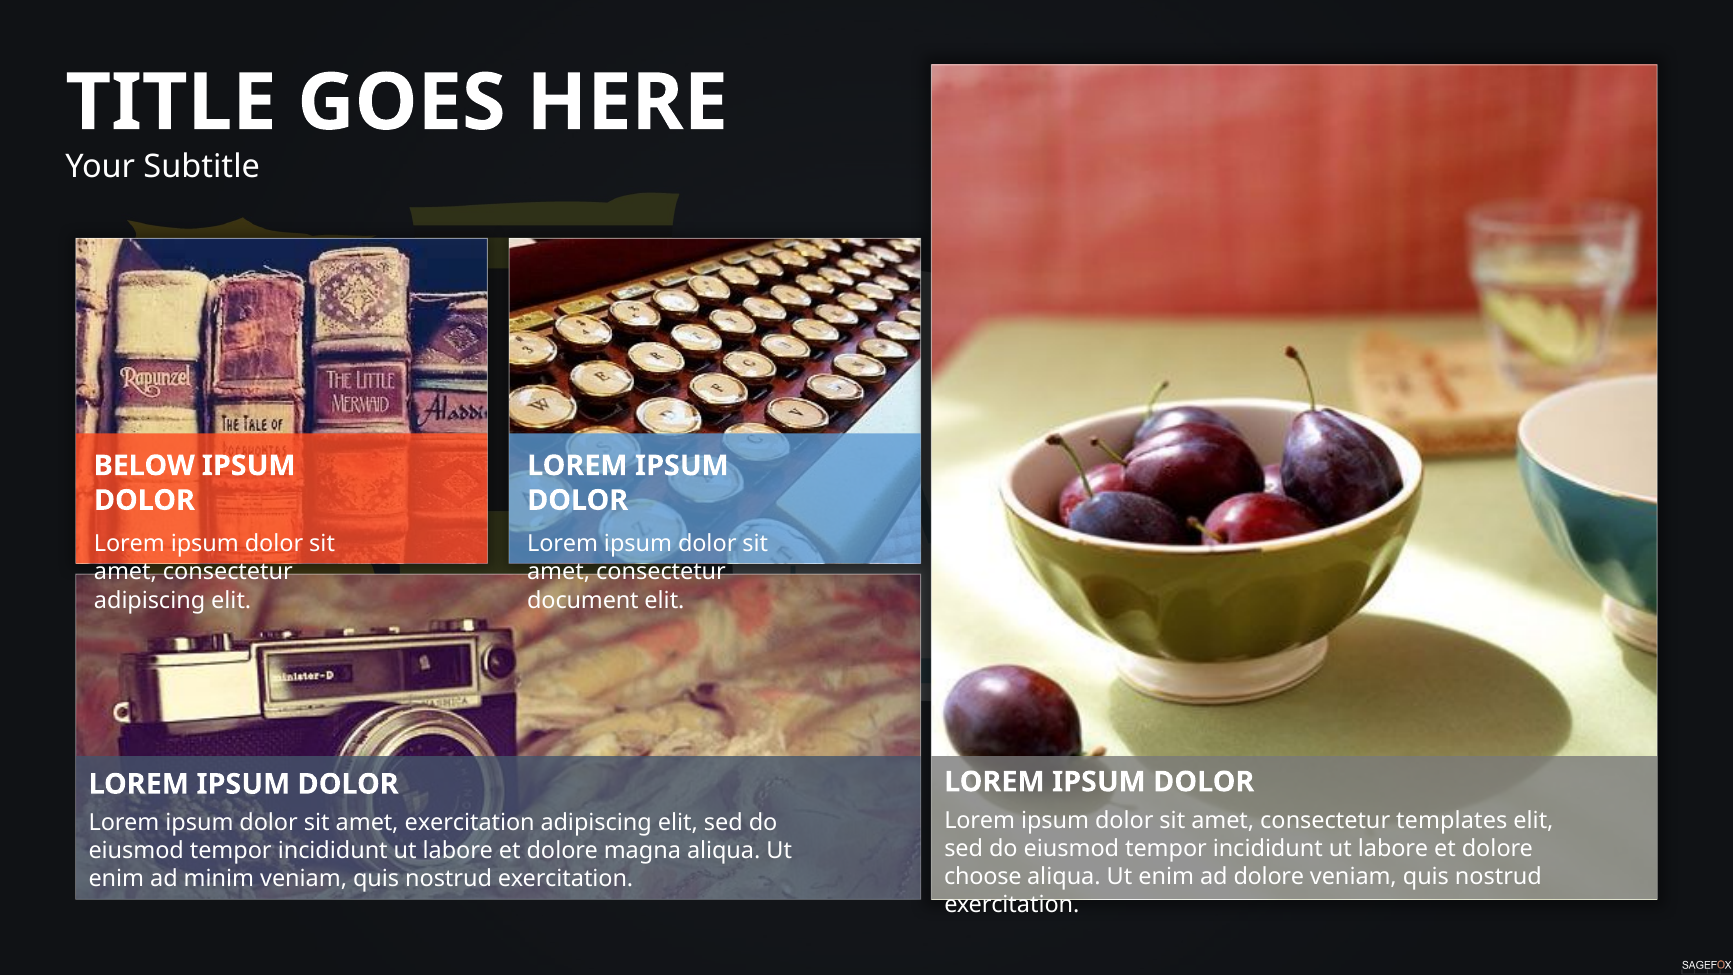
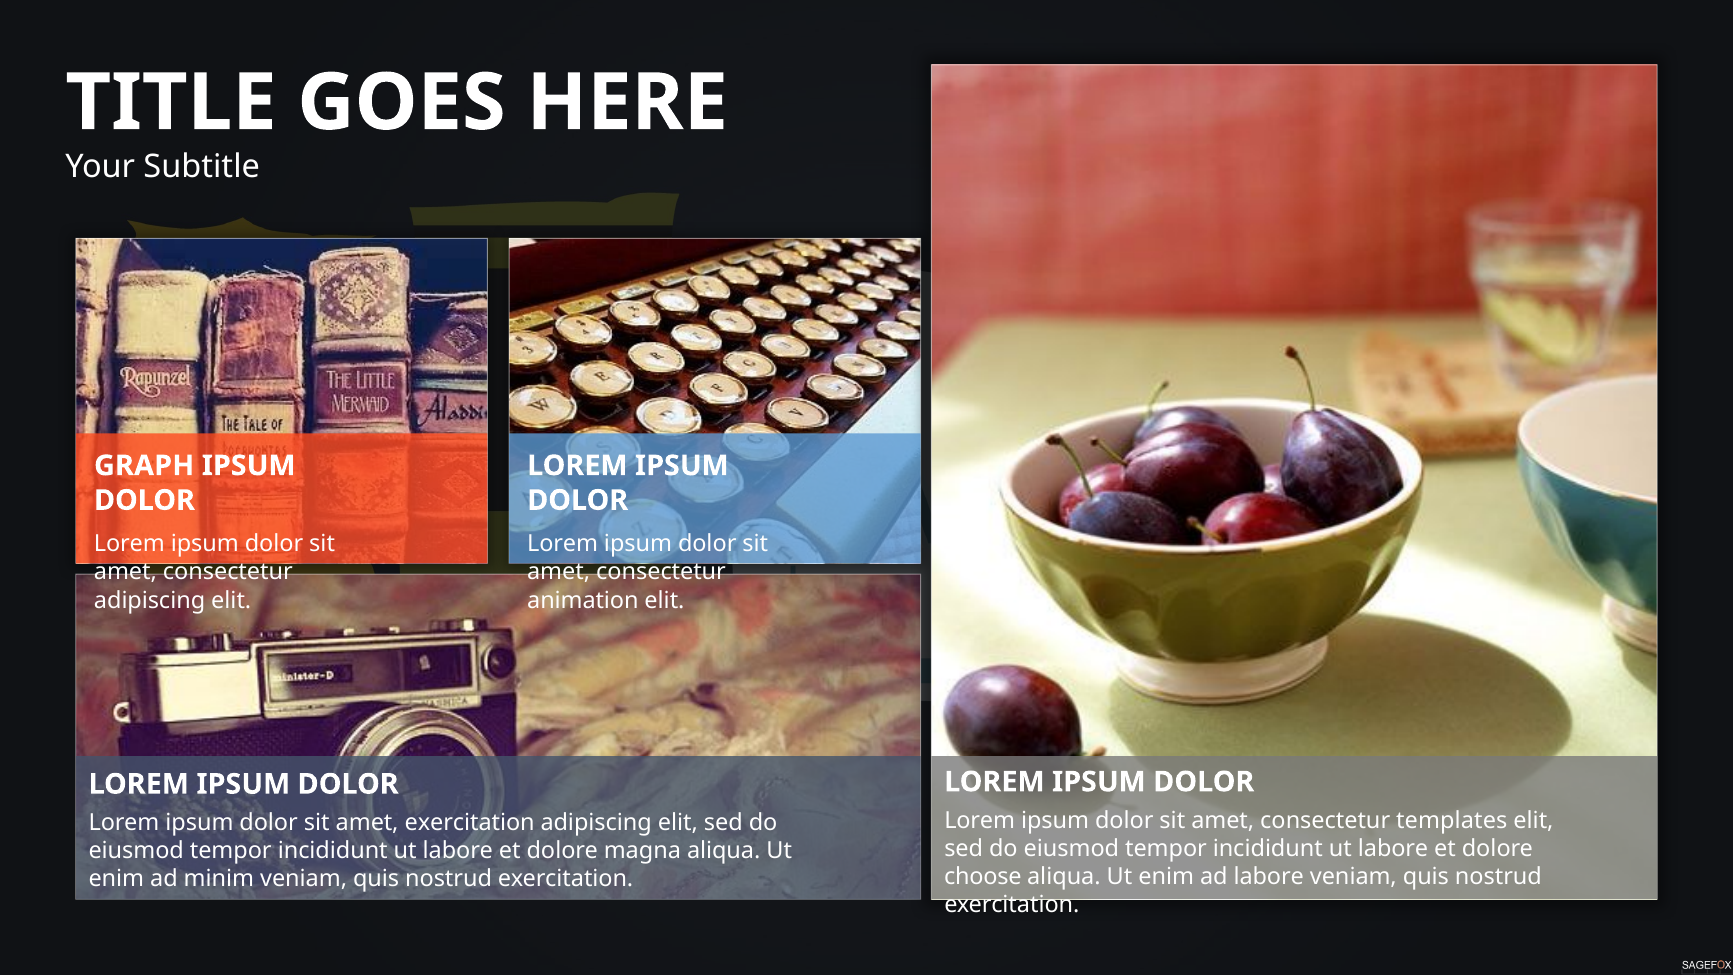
BELOW: BELOW -> GRAPH
document: document -> animation
ad dolore: dolore -> labore
